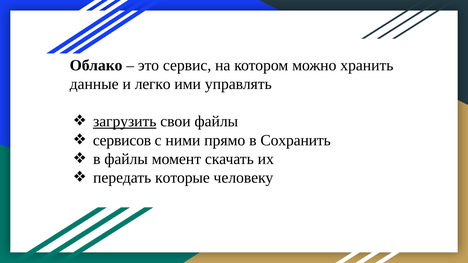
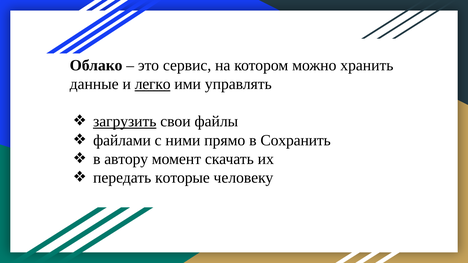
легко underline: none -> present
сервисов: сервисов -> файлами
в файлы: файлы -> автору
